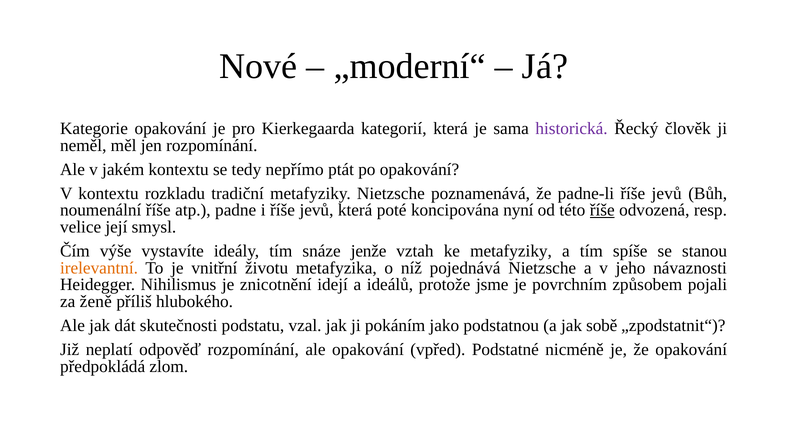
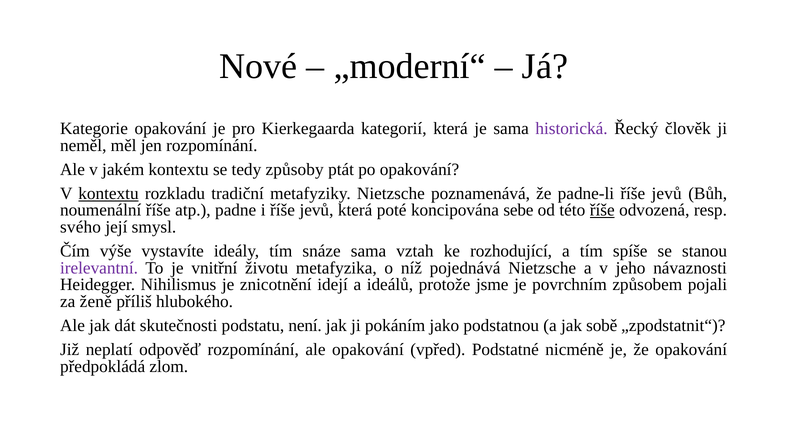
nepřímo: nepřímo -> způsoby
kontextu at (109, 194) underline: none -> present
nyní: nyní -> sebe
velice: velice -> svého
snáze jenže: jenže -> sama
ke metafyziky: metafyziky -> rozhodující
irelevantní colour: orange -> purple
vzal: vzal -> není
